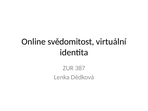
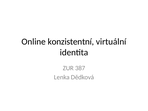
svědomitost: svědomitost -> konzistentní
